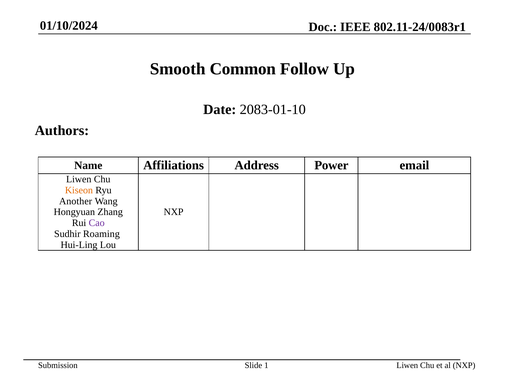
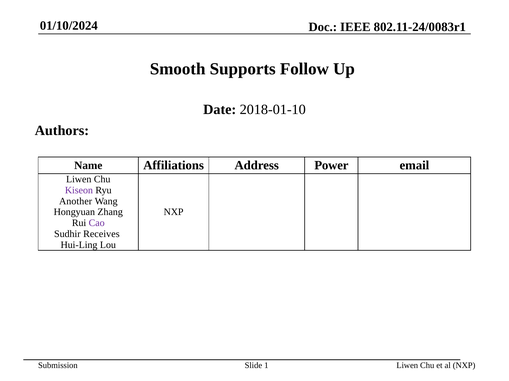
Common: Common -> Supports
2083-01-10: 2083-01-10 -> 2018-01-10
Kiseon colour: orange -> purple
Roaming: Roaming -> Receives
